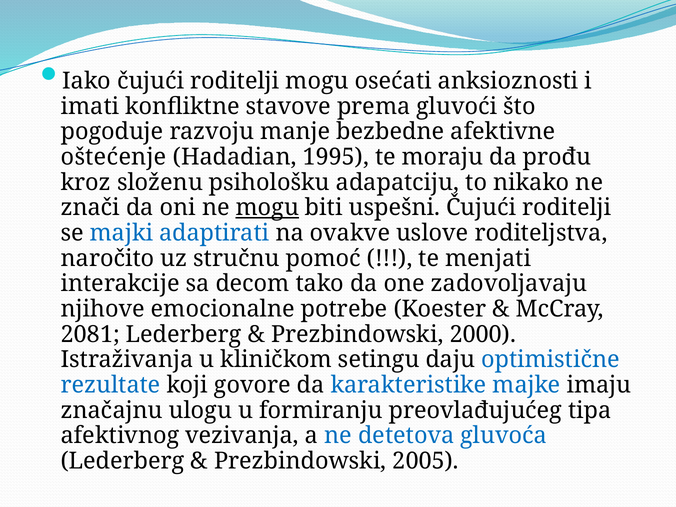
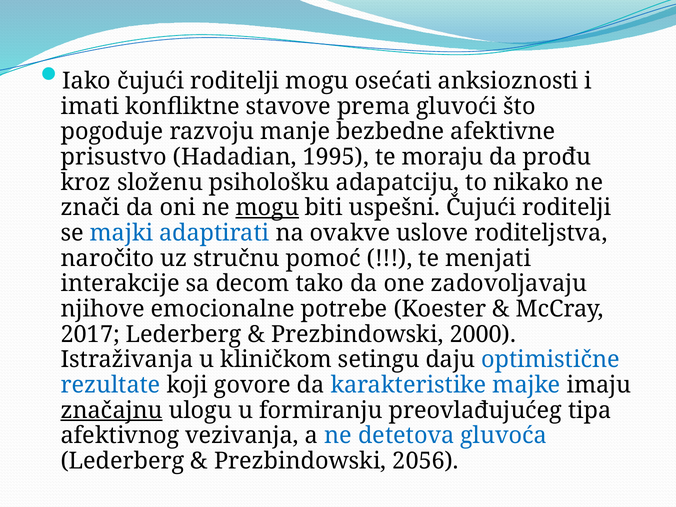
oštećenje: oštećenje -> prisustvo
2081: 2081 -> 2017
značajnu underline: none -> present
2005: 2005 -> 2056
